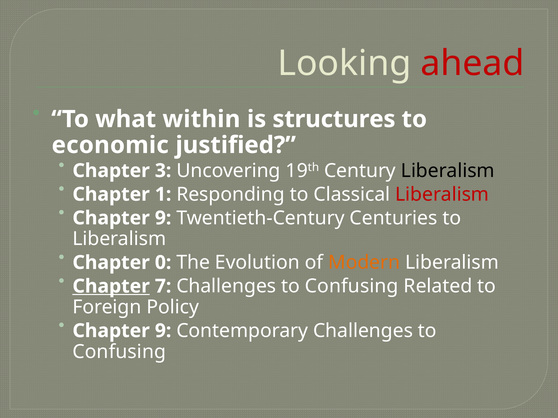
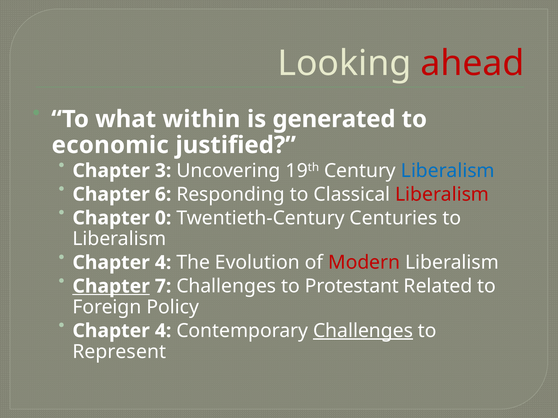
structures: structures -> generated
Liberalism at (448, 171) colour: black -> blue
1: 1 -> 6
9 at (163, 218): 9 -> 0
0 at (163, 263): 0 -> 4
Modern colour: orange -> red
7 Challenges to Confusing: Confusing -> Protestant
9 at (163, 331): 9 -> 4
Challenges at (363, 331) underline: none -> present
Confusing at (119, 352): Confusing -> Represent
